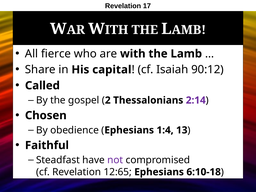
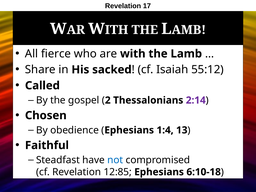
capital: capital -> sacked
90:12: 90:12 -> 55:12
not colour: purple -> blue
12:65: 12:65 -> 12:85
